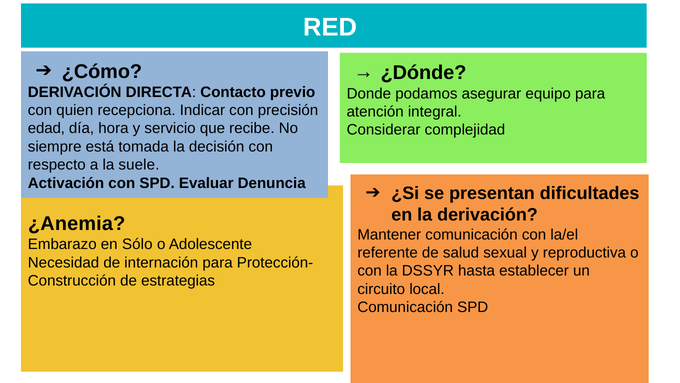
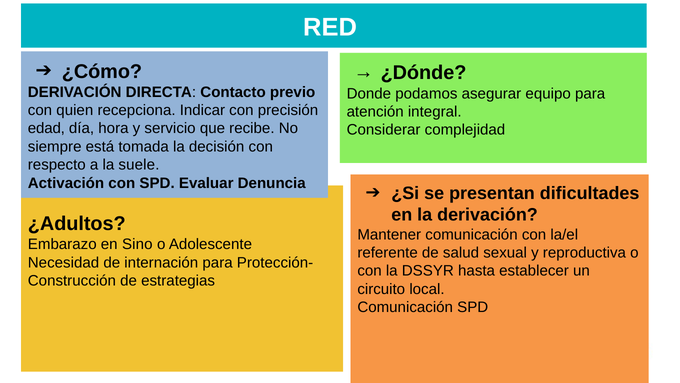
¿Anemia: ¿Anemia -> ¿Adultos
Sólo: Sólo -> Sino
